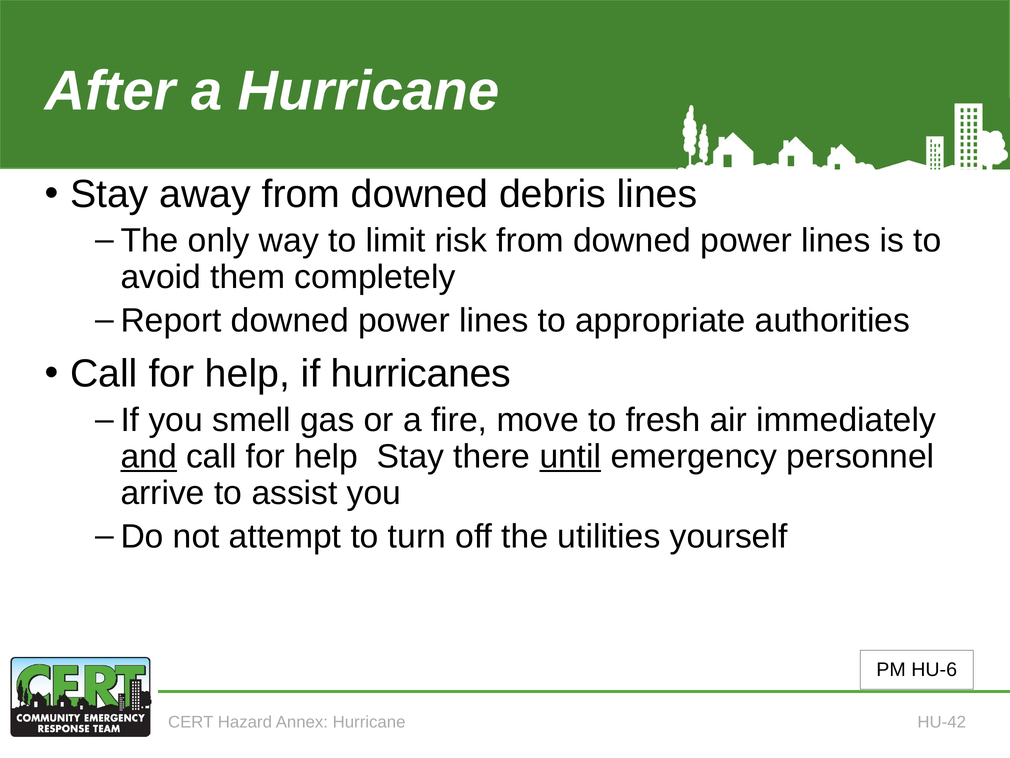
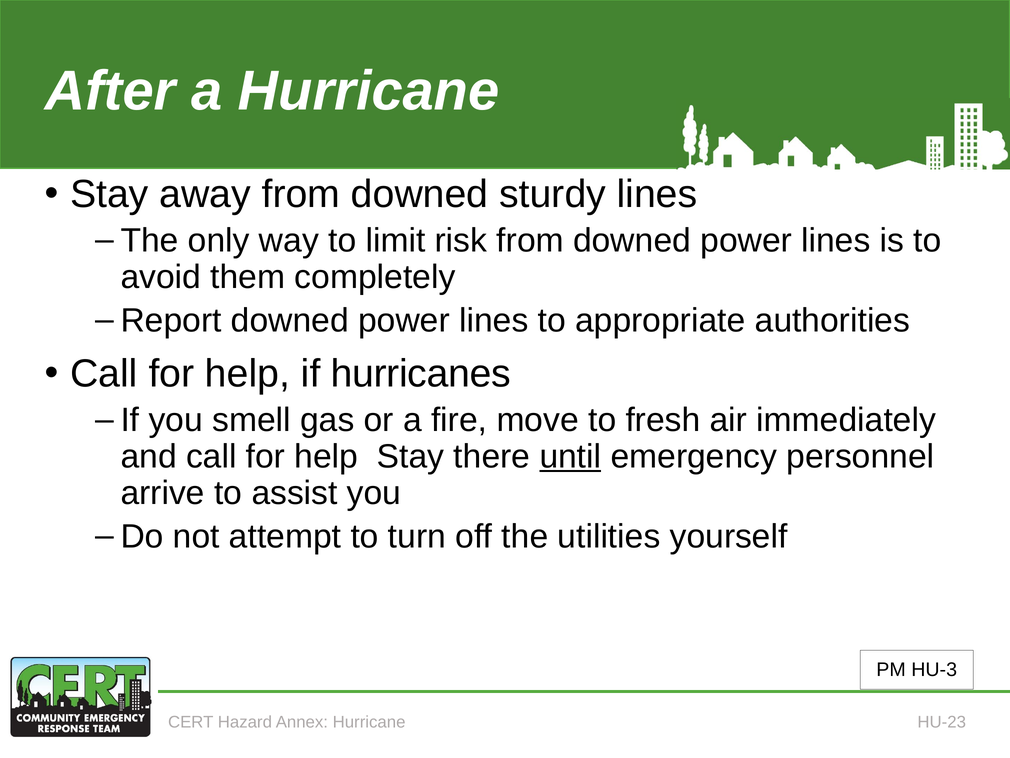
debris: debris -> sturdy
and underline: present -> none
HU-6: HU-6 -> HU-3
HU-42: HU-42 -> HU-23
